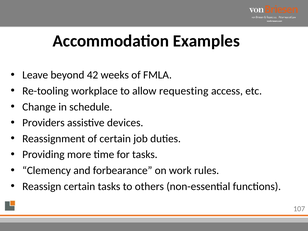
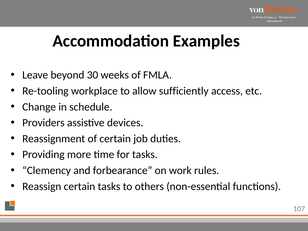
42: 42 -> 30
requesting: requesting -> sufficiently
